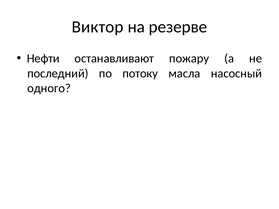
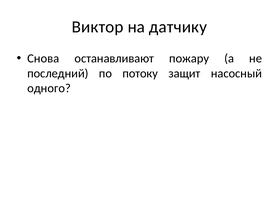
резерве: резерве -> датчику
Нефти: Нефти -> Снова
масла: масла -> защит
